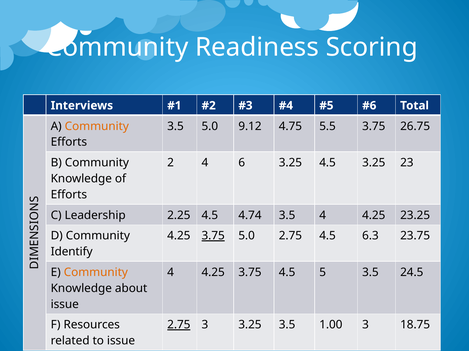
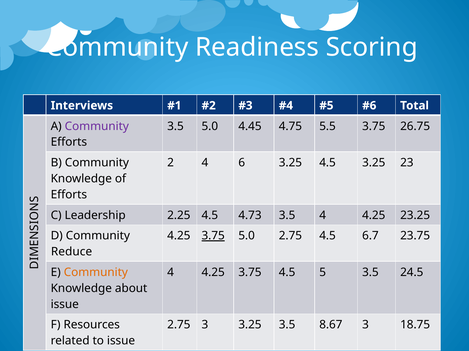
Community at (97, 126) colour: orange -> purple
9.12: 9.12 -> 4.45
4.74: 4.74 -> 4.73
6.3: 6.3 -> 6.7
Identify: Identify -> Reduce
2.75 at (179, 325) underline: present -> none
1.00: 1.00 -> 8.67
